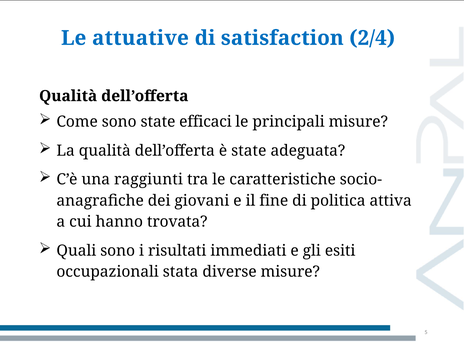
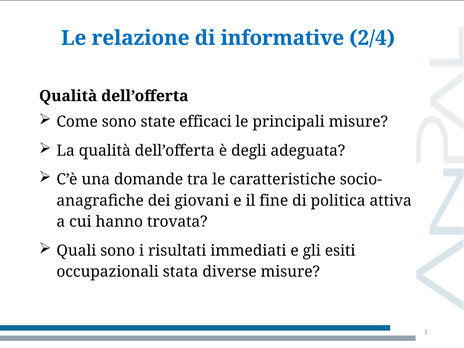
attuative: attuative -> relazione
satisfaction: satisfaction -> informative
è state: state -> degli
raggiunti: raggiunti -> domande
